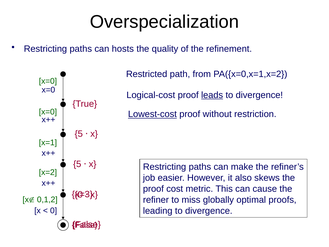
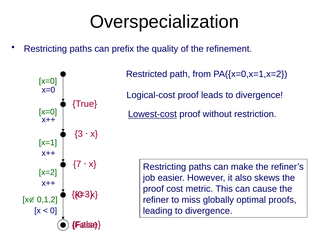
hosts: hosts -> prefix
leads underline: present -> none
5 at (79, 134): 5 -> 3
5 at (77, 164): 5 -> 7
